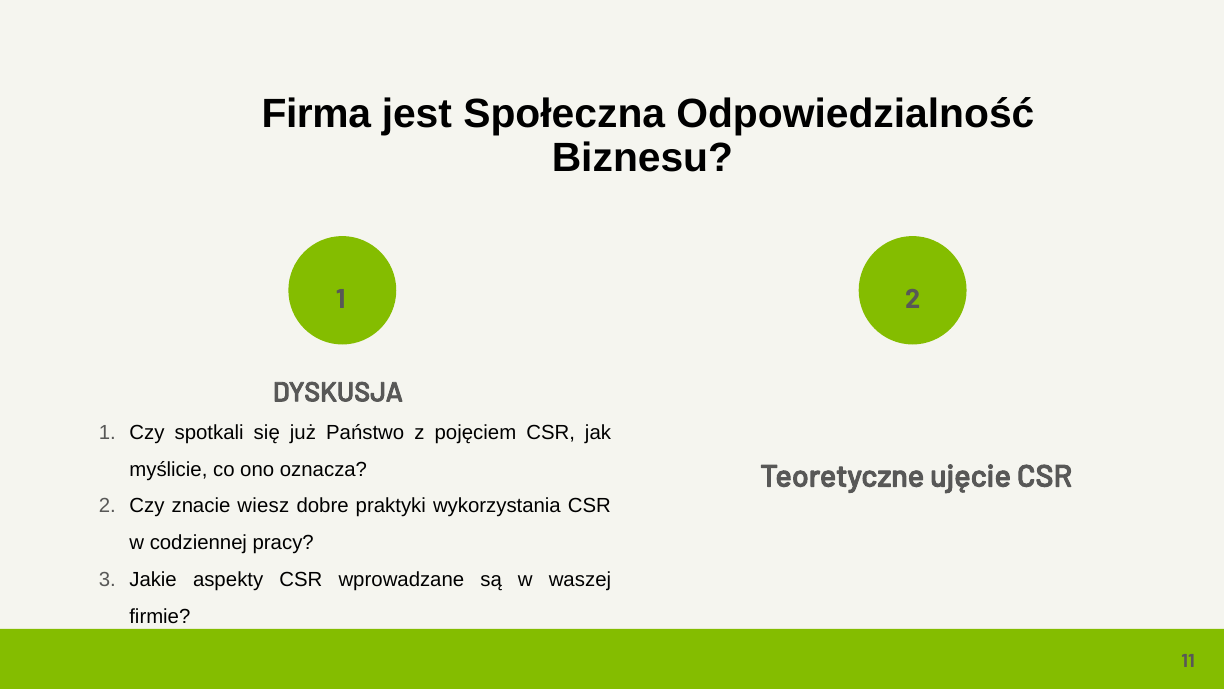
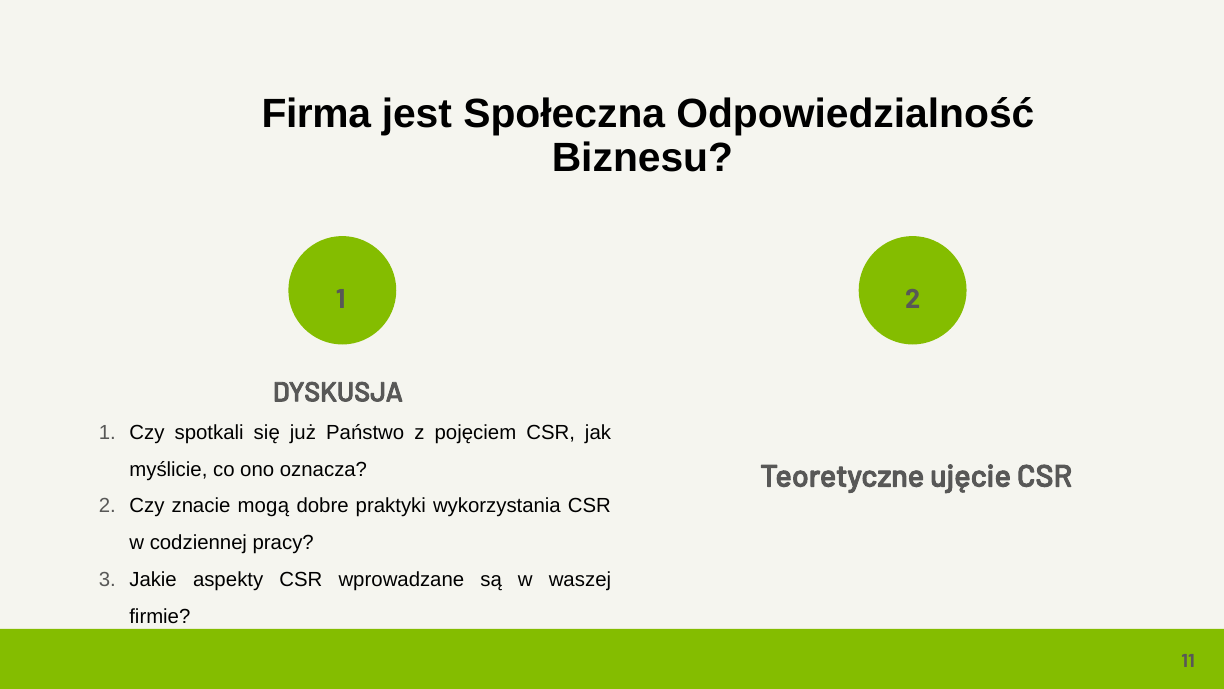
wiesz: wiesz -> mogą
